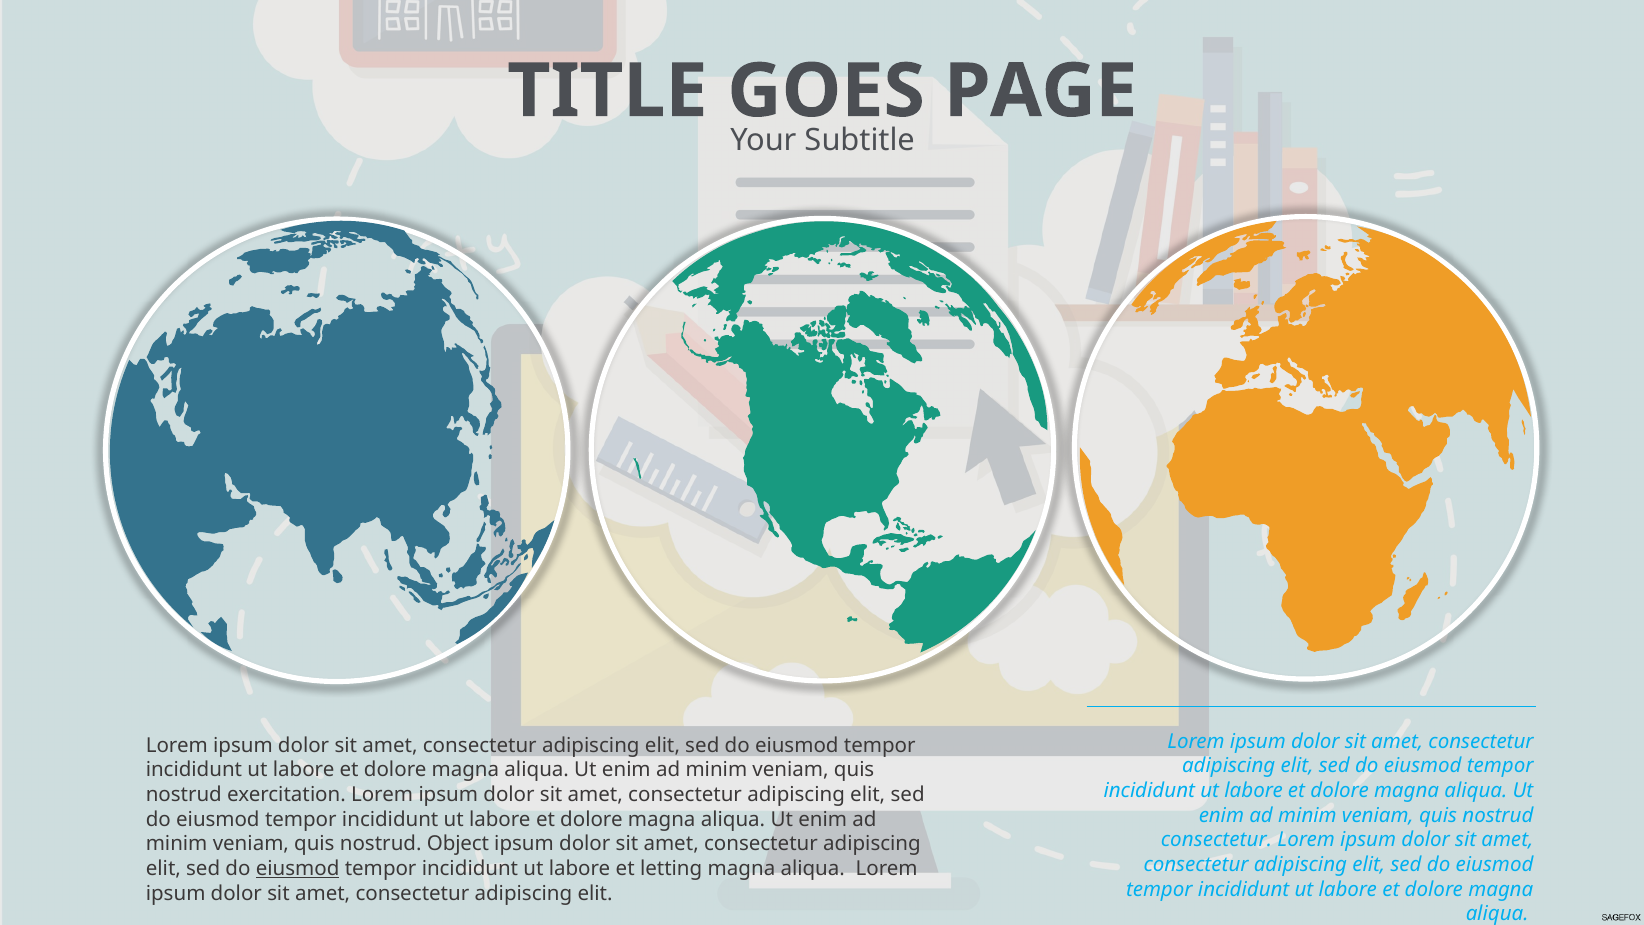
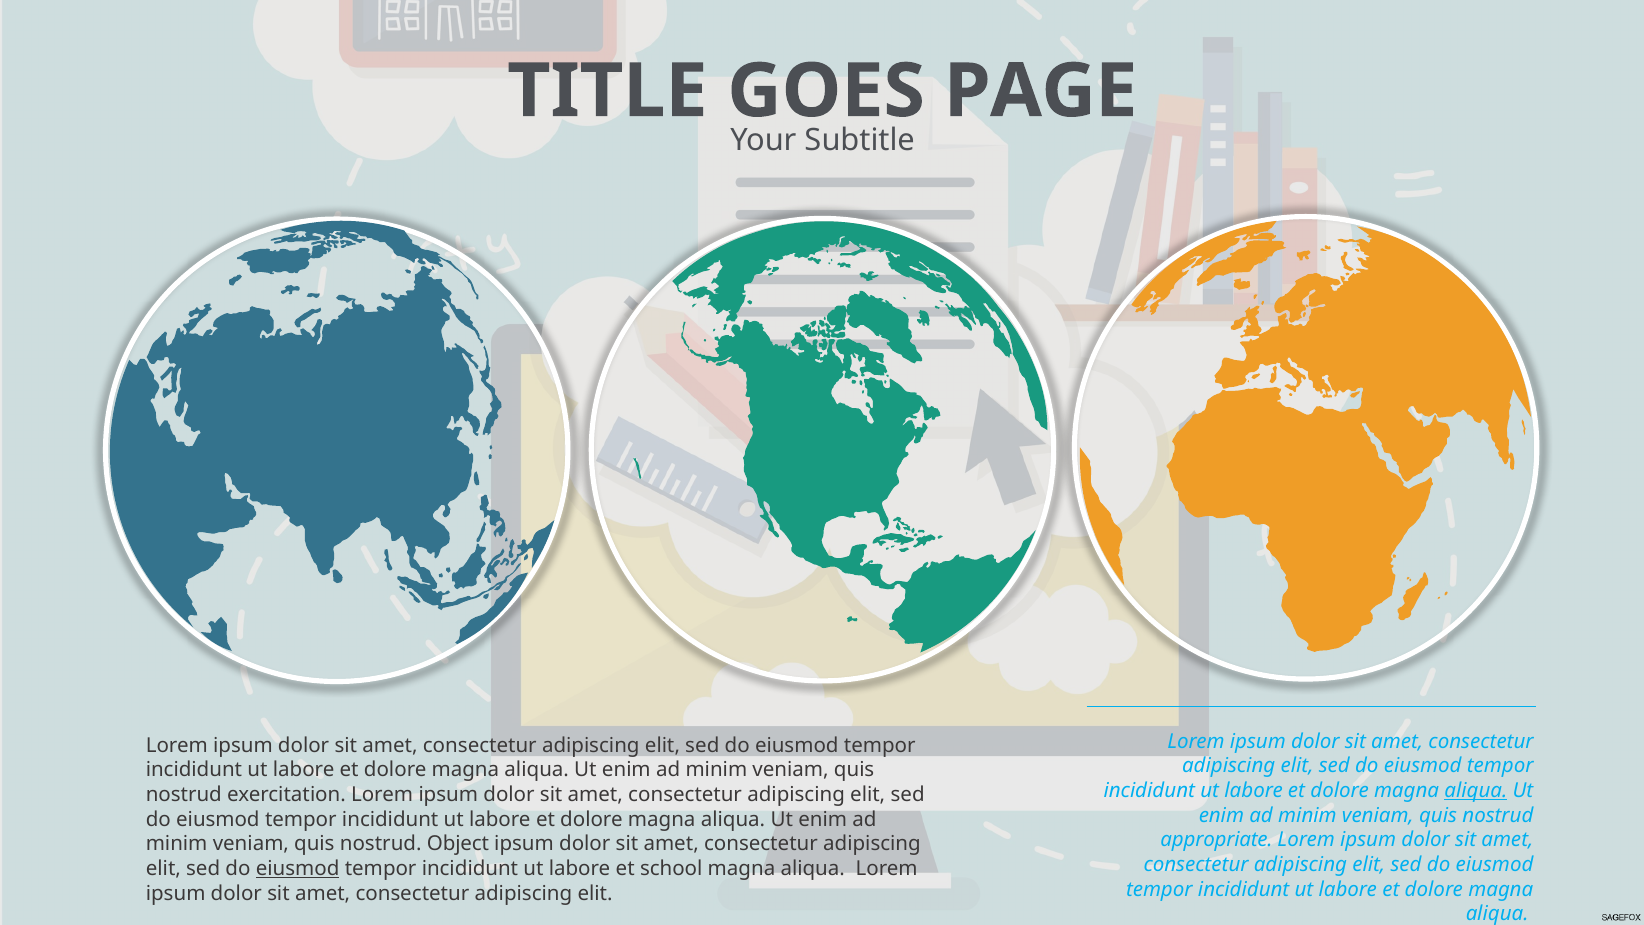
aliqua at (1476, 791) underline: none -> present
consectetur at (1216, 840): consectetur -> appropriate
letting: letting -> school
